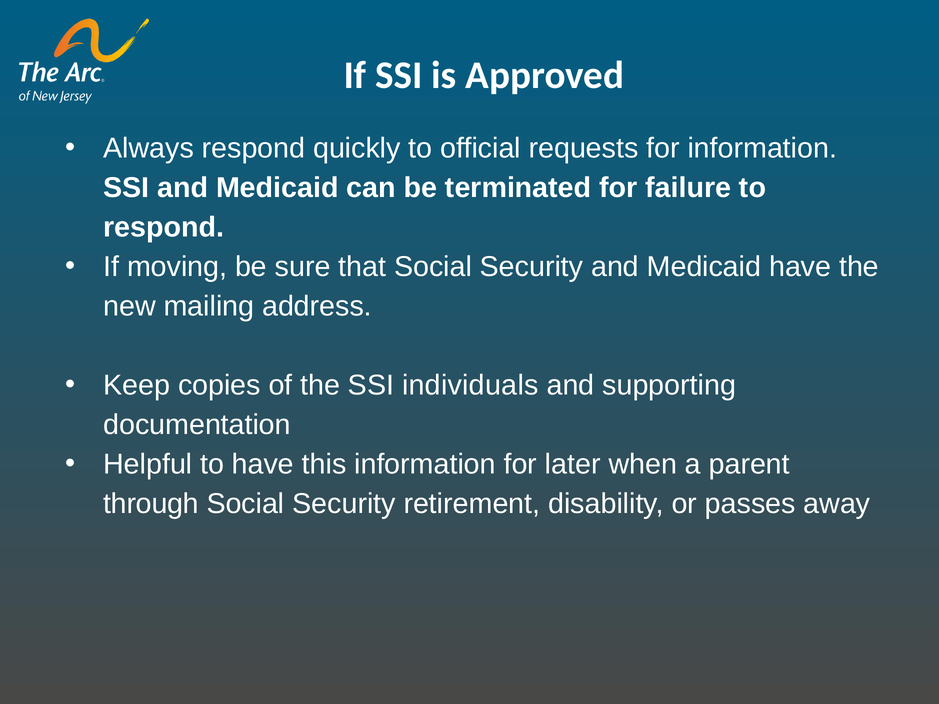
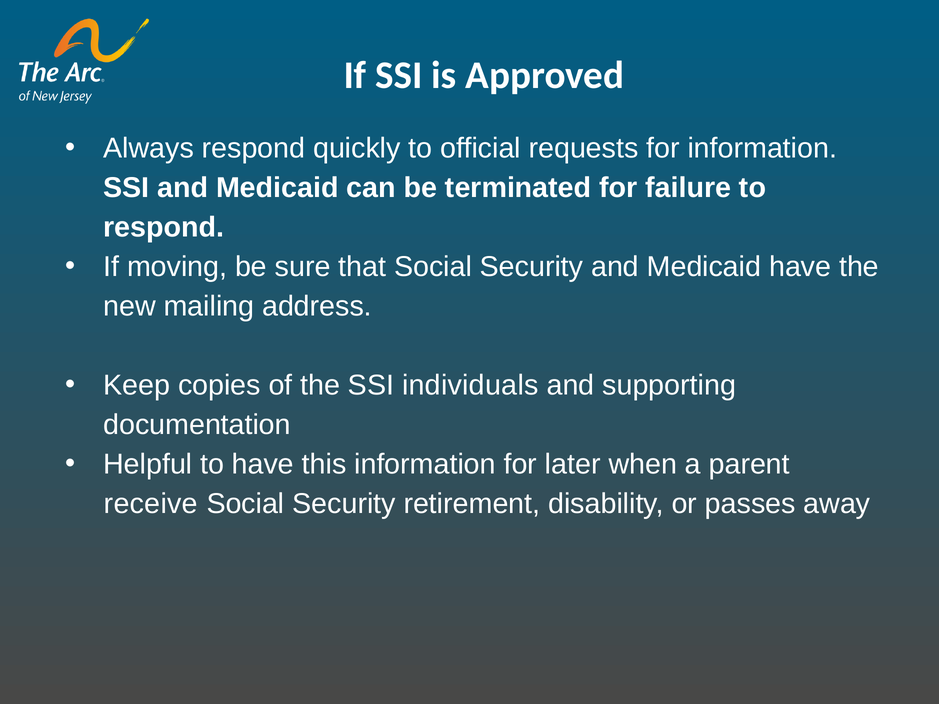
through: through -> receive
